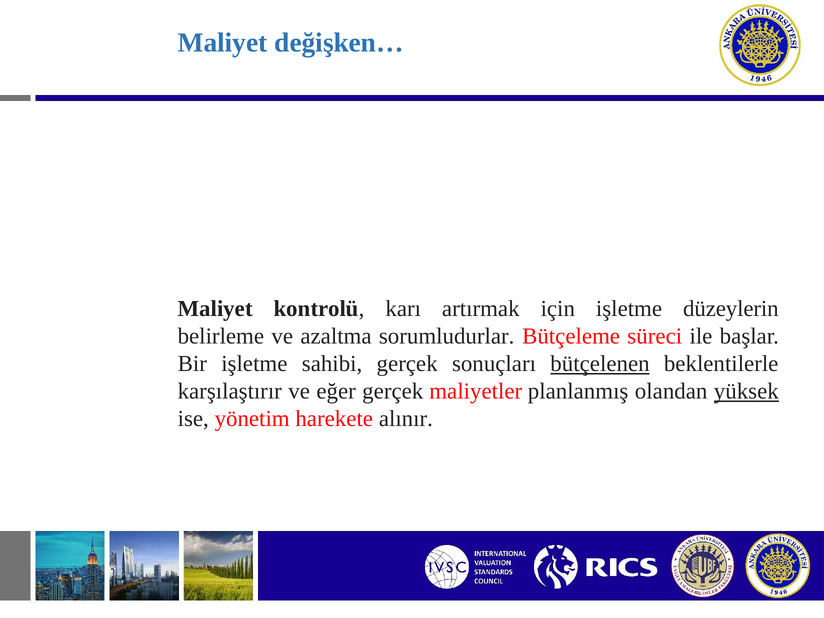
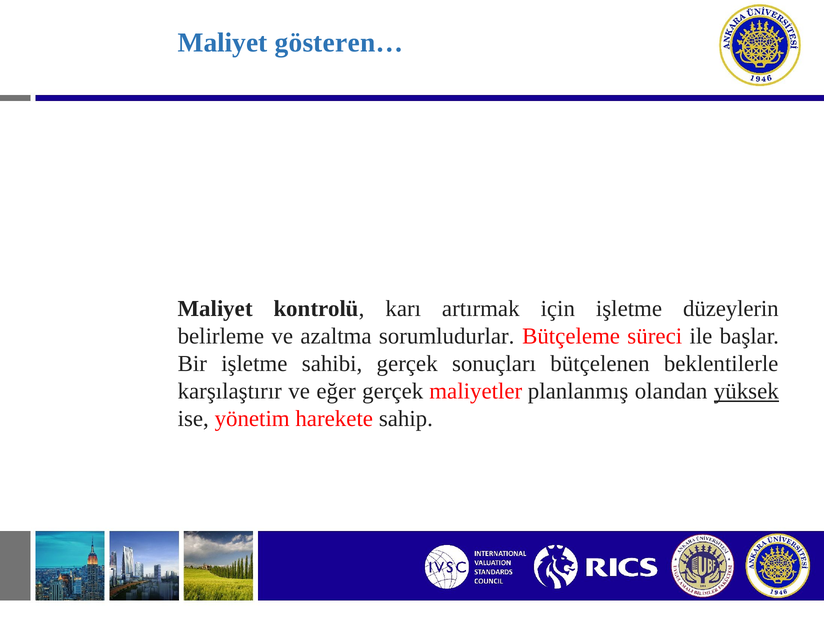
değişken…: değişken… -> gösteren…
bütçelenen underline: present -> none
alınır: alınır -> sahip
